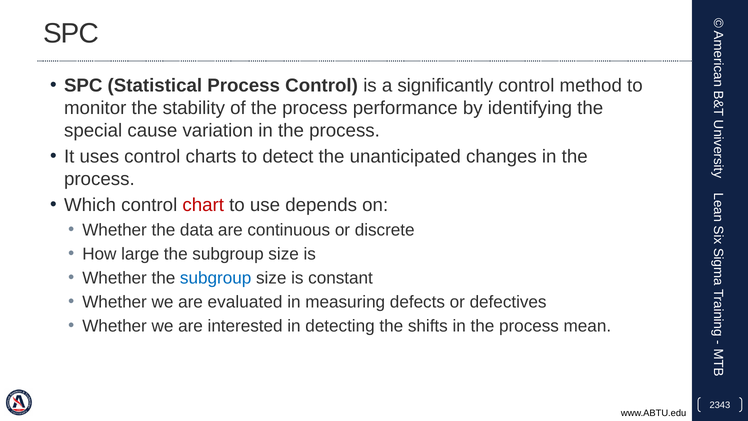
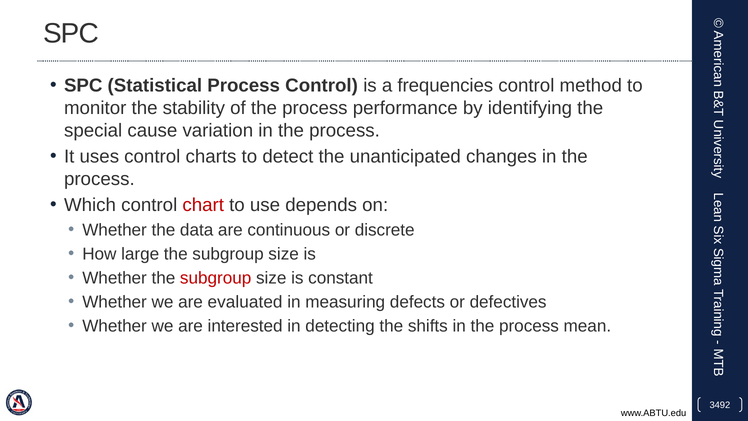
significantly: significantly -> frequencies
subgroup at (216, 278) colour: blue -> red
2343: 2343 -> 3492
